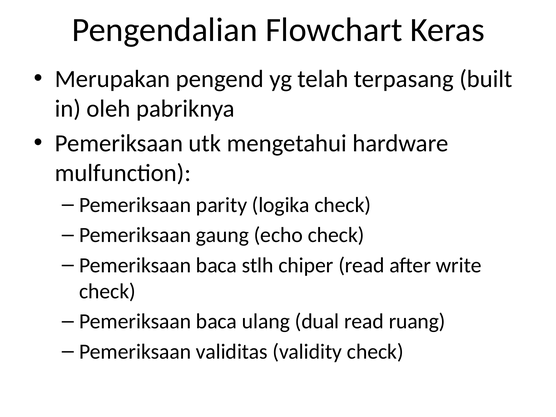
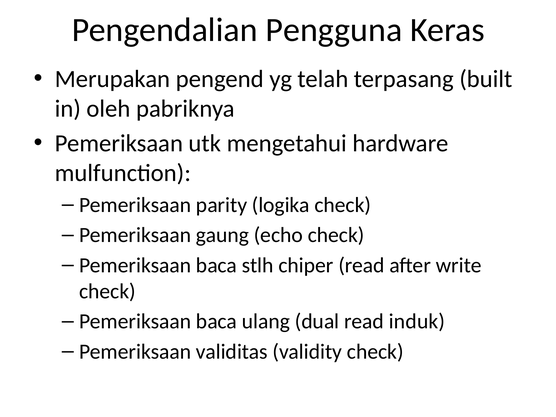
Flowchart: Flowchart -> Pengguna
ruang: ruang -> induk
